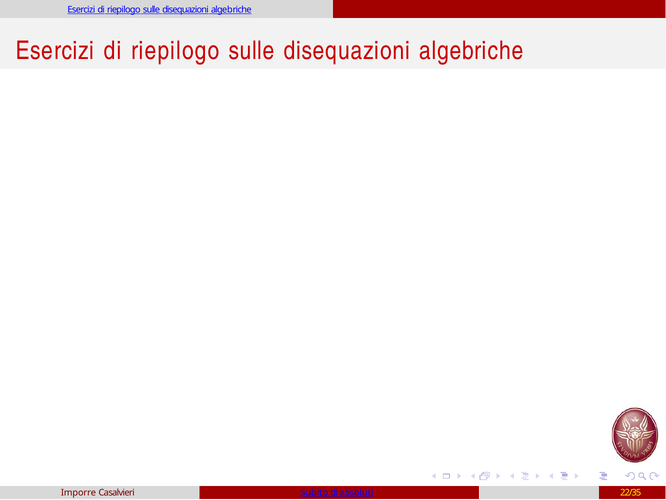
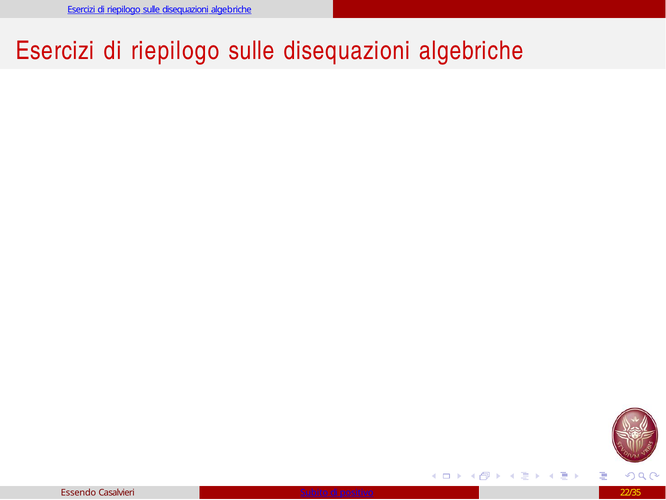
Imporre: Imporre -> Essendo
assoluti: assoluti -> positivo
